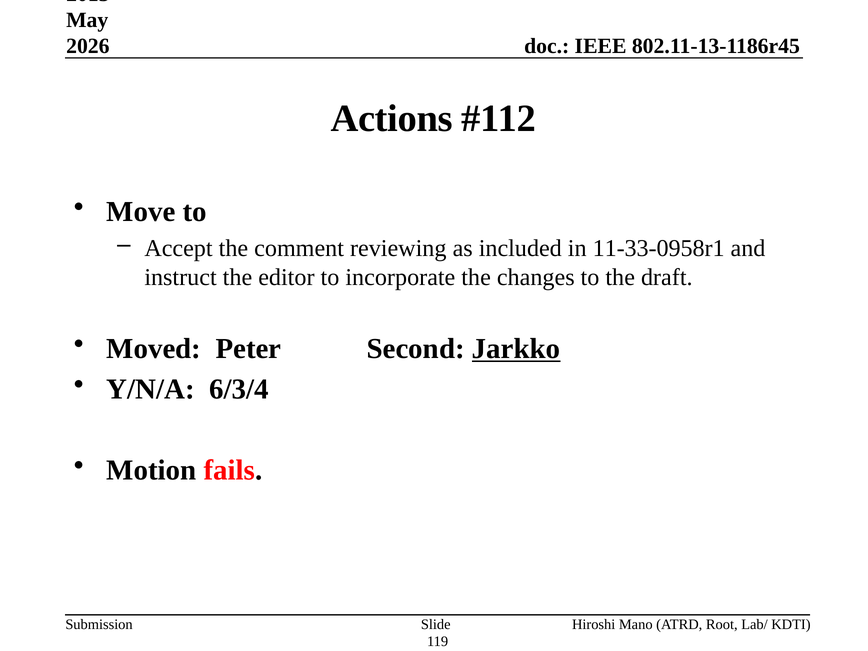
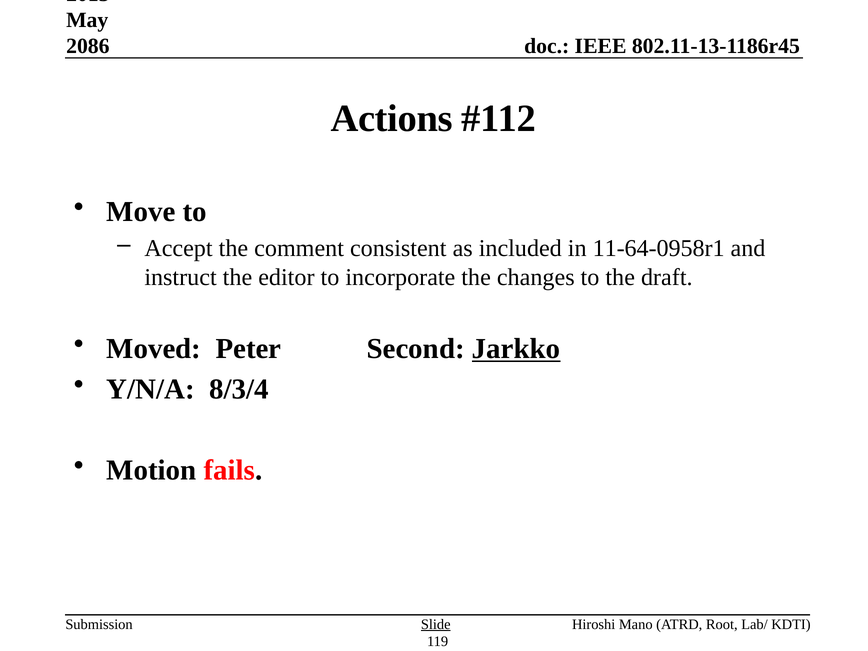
2026: 2026 -> 2086
reviewing: reviewing -> consistent
11-33-0958r1: 11-33-0958r1 -> 11-64-0958r1
6/3/4: 6/3/4 -> 8/3/4
Slide underline: none -> present
